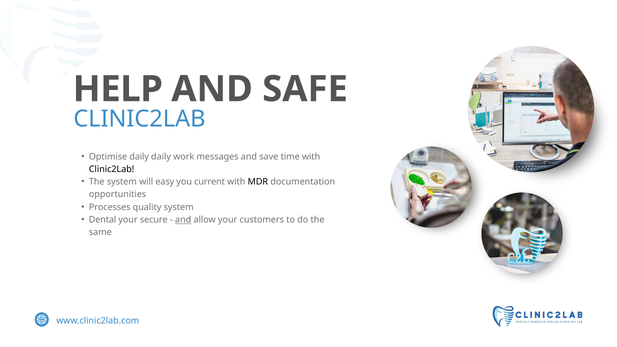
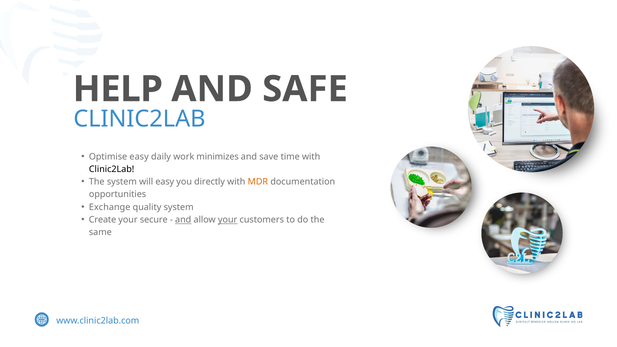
Optimise daily: daily -> easy
messages: messages -> minimizes
current: current -> directly
MDR colour: black -> orange
Processes: Processes -> Exchange
Dental: Dental -> Create
your at (228, 220) underline: none -> present
